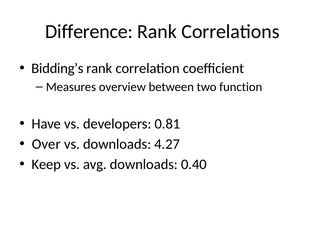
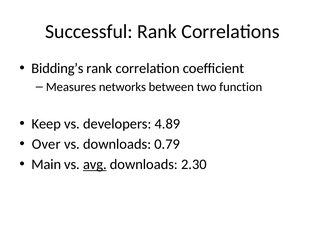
Difference: Difference -> Successful
overview: overview -> networks
Have: Have -> Keep
0.81: 0.81 -> 4.89
4.27: 4.27 -> 0.79
Keep: Keep -> Main
avg underline: none -> present
0.40: 0.40 -> 2.30
